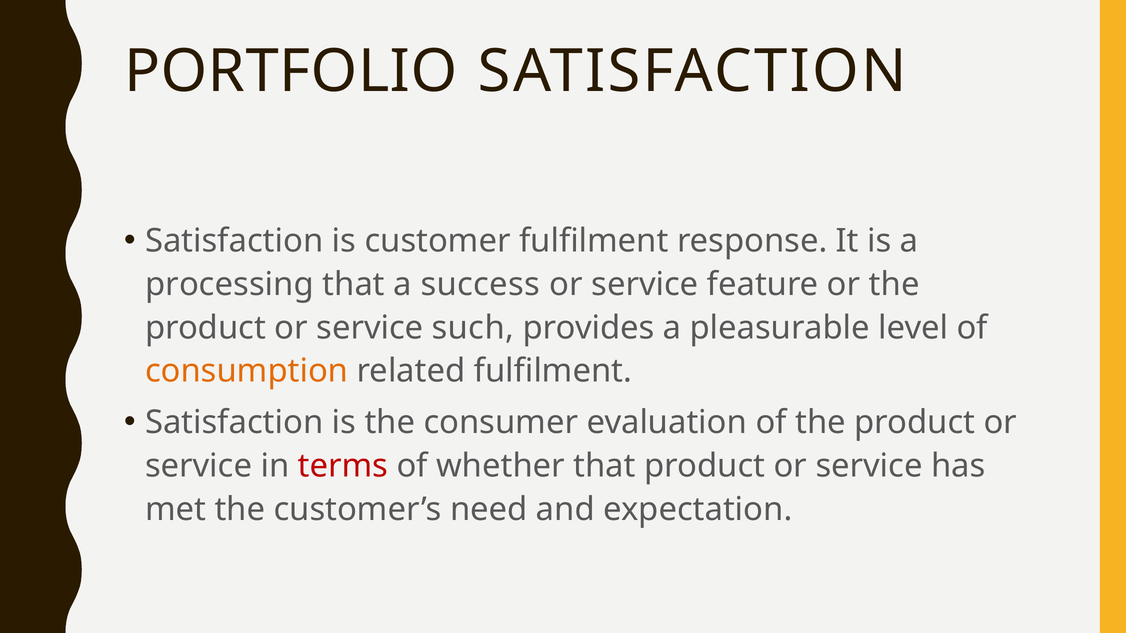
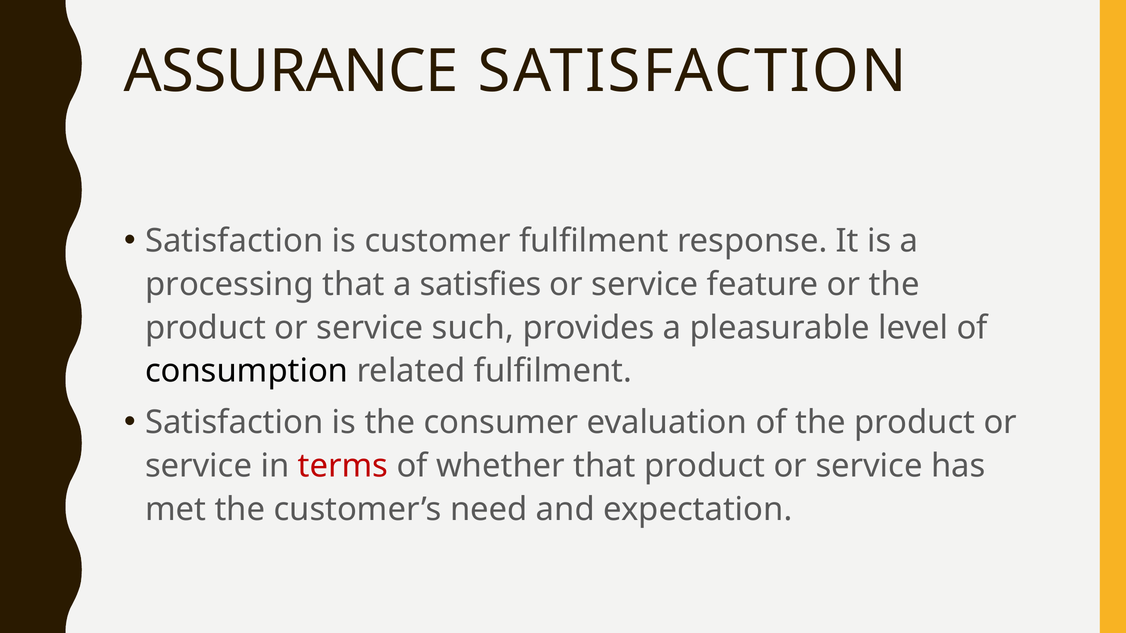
PORTFOLIO: PORTFOLIO -> ASSURANCE
success: success -> satisfies
consumption colour: orange -> black
